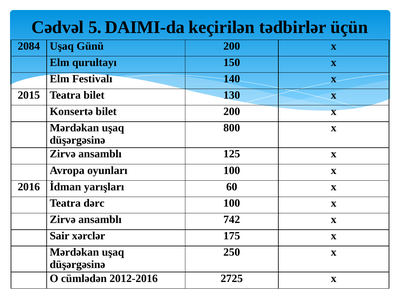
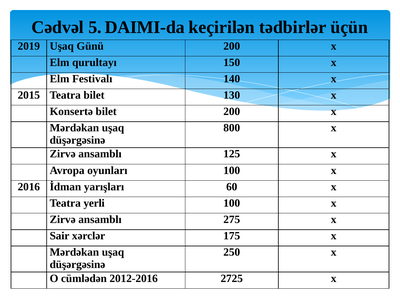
2084: 2084 -> 2019
dərc: dərc -> yerli
742: 742 -> 275
